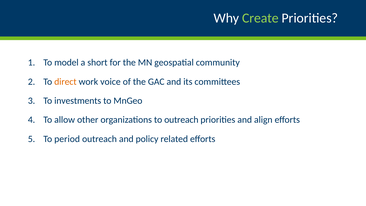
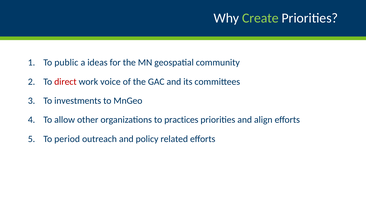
model: model -> public
short: short -> ideas
direct colour: orange -> red
to outreach: outreach -> practices
